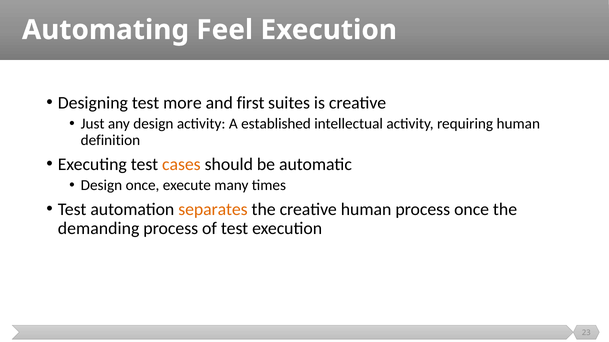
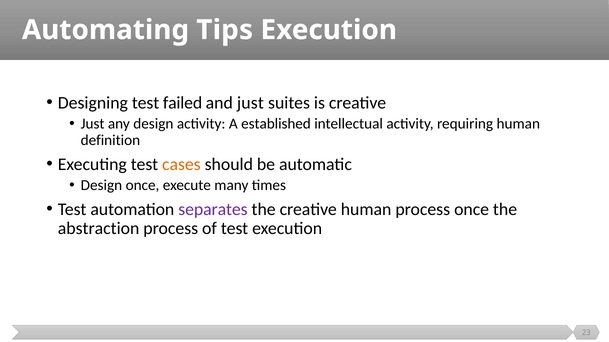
Feel: Feel -> Tips
more: more -> failed
and first: first -> just
separates colour: orange -> purple
demanding: demanding -> abstraction
